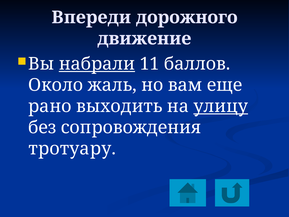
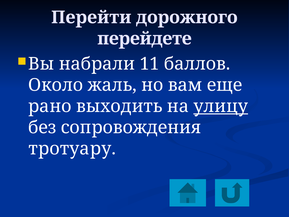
Впереди: Впереди -> Перейти
движение: движение -> перейдете
набрали underline: present -> none
